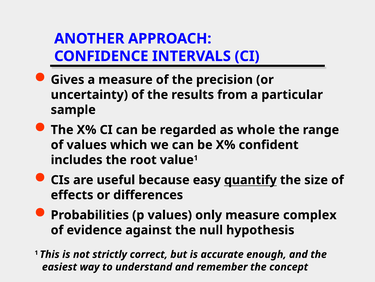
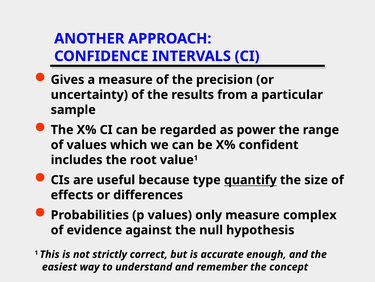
whole: whole -> power
easy: easy -> type
